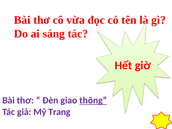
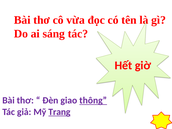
Trang underline: none -> present
